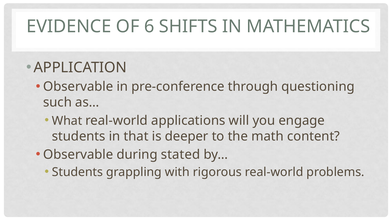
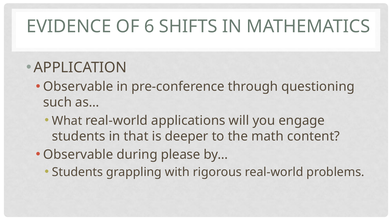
stated: stated -> please
